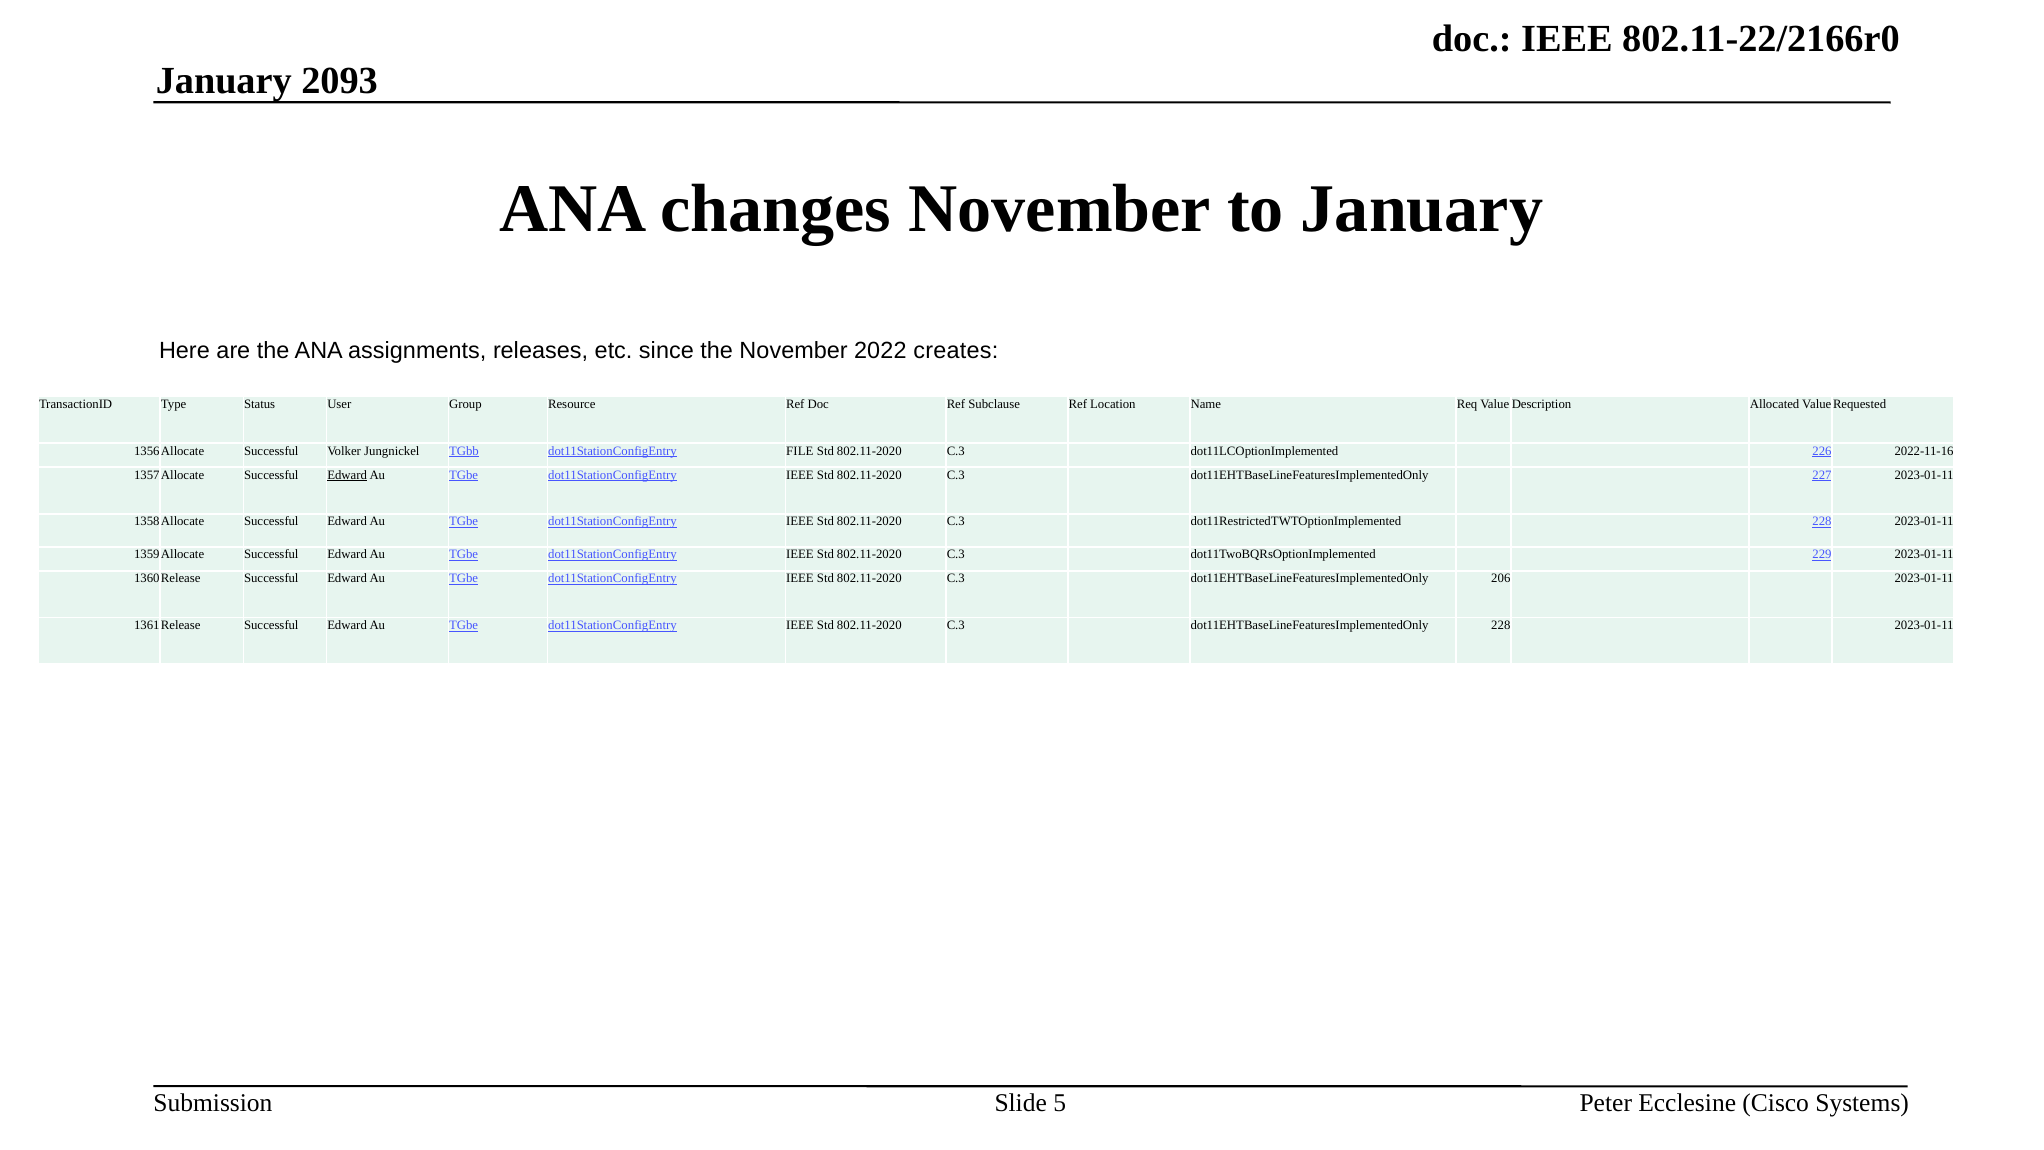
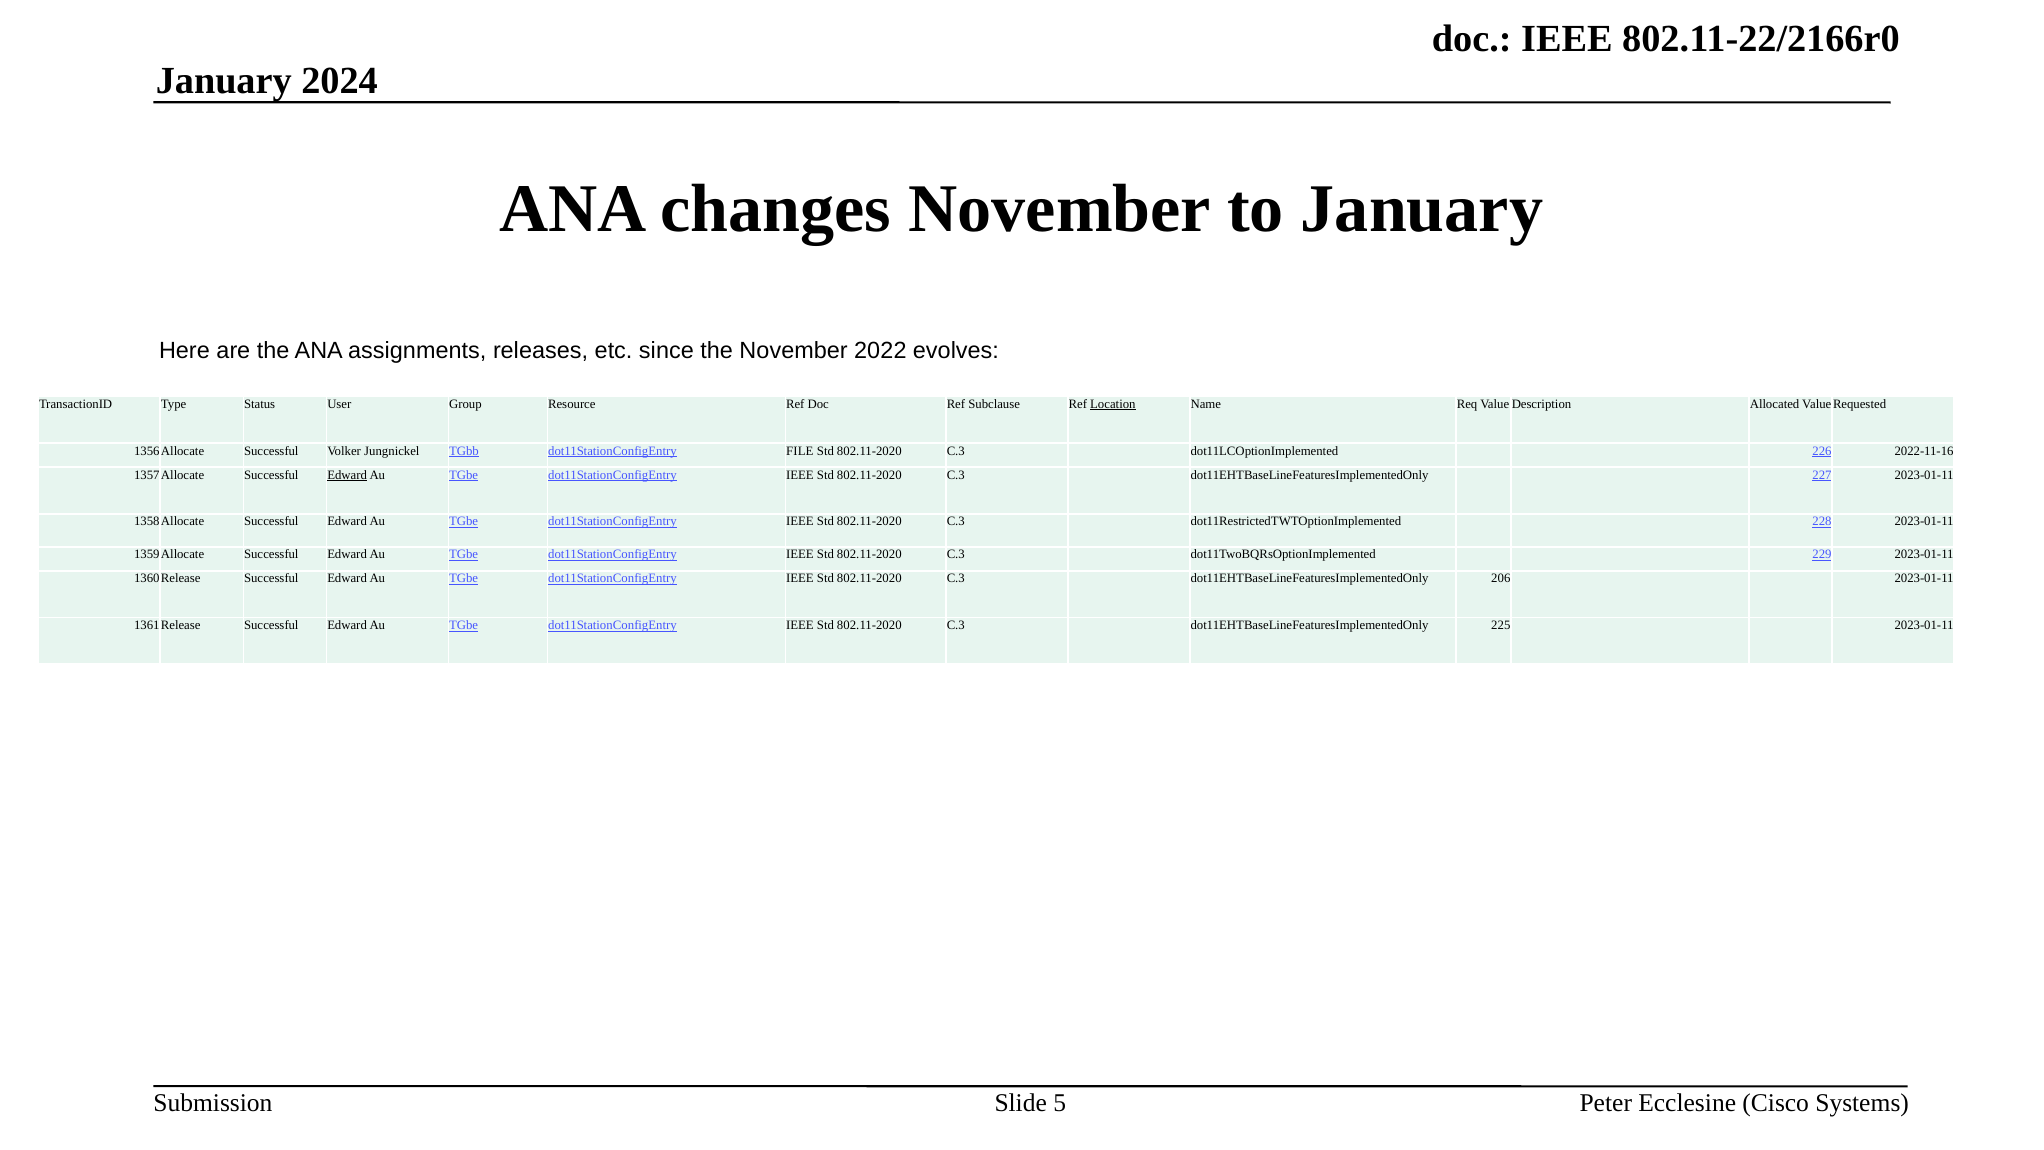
2093: 2093 -> 2024
creates: creates -> evolves
Location underline: none -> present
dot11EHTBaseLineFeaturesImplementedOnly 228: 228 -> 225
